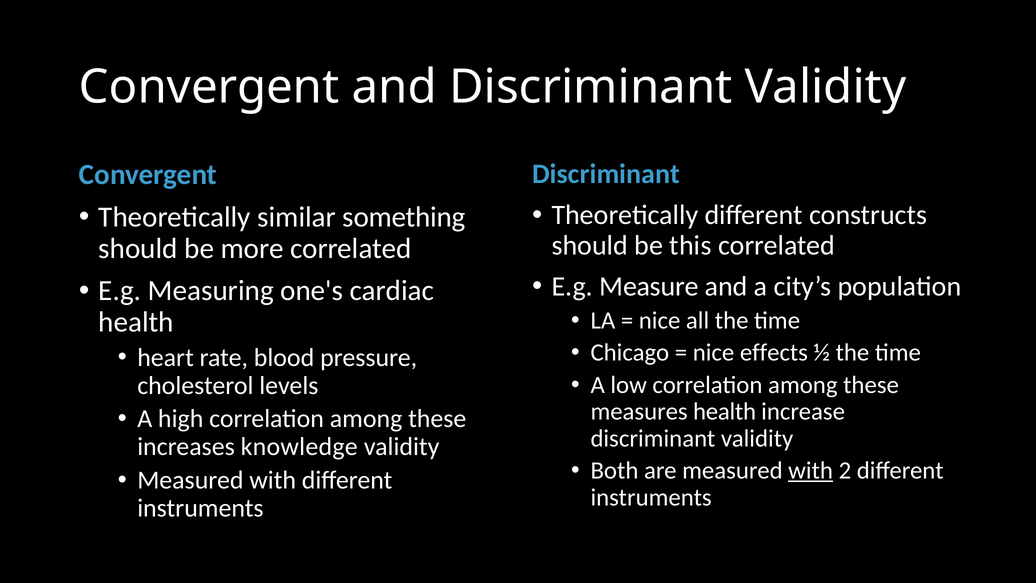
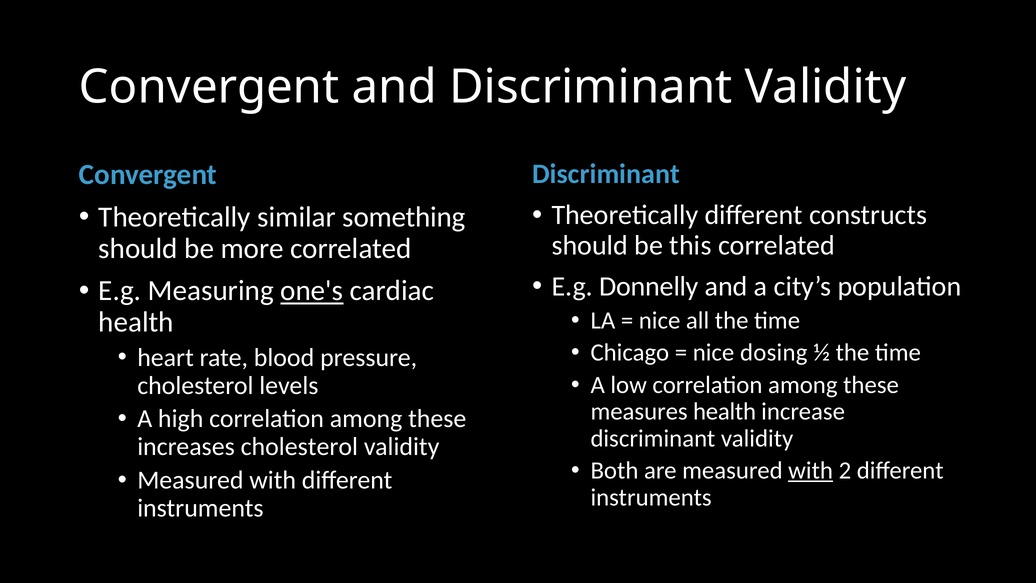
Measure: Measure -> Donnelly
one's underline: none -> present
effects: effects -> dosing
increases knowledge: knowledge -> cholesterol
